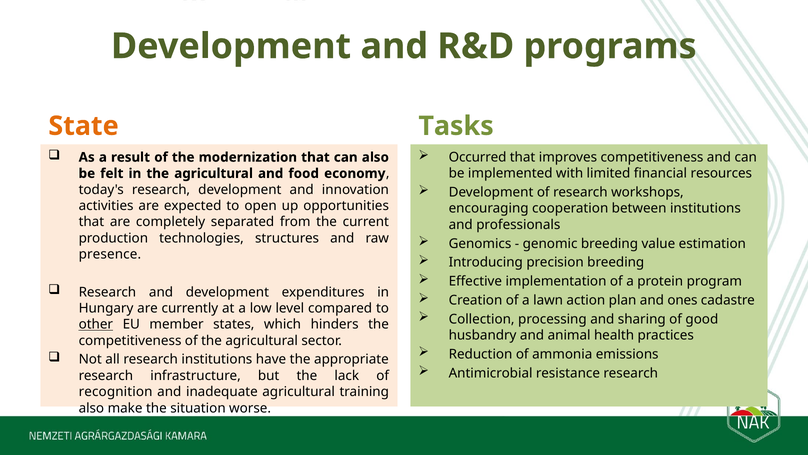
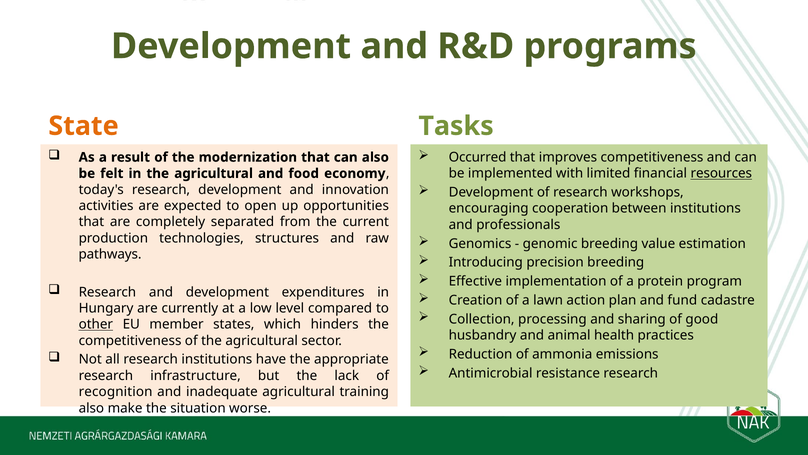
resources underline: none -> present
presence: presence -> pathways
ones: ones -> fund
